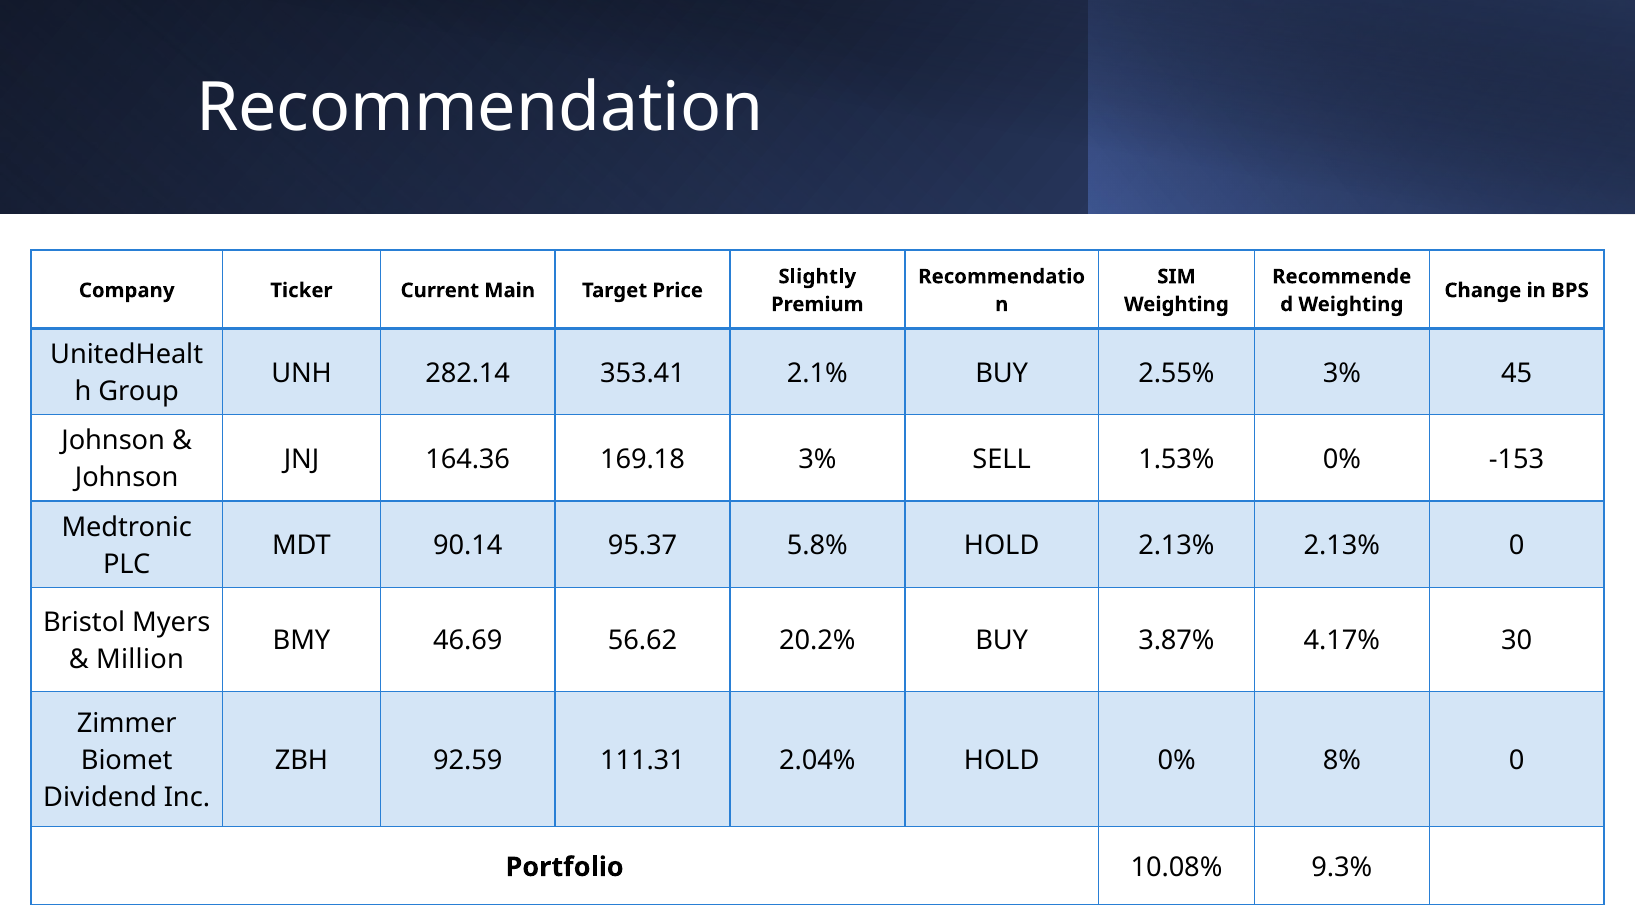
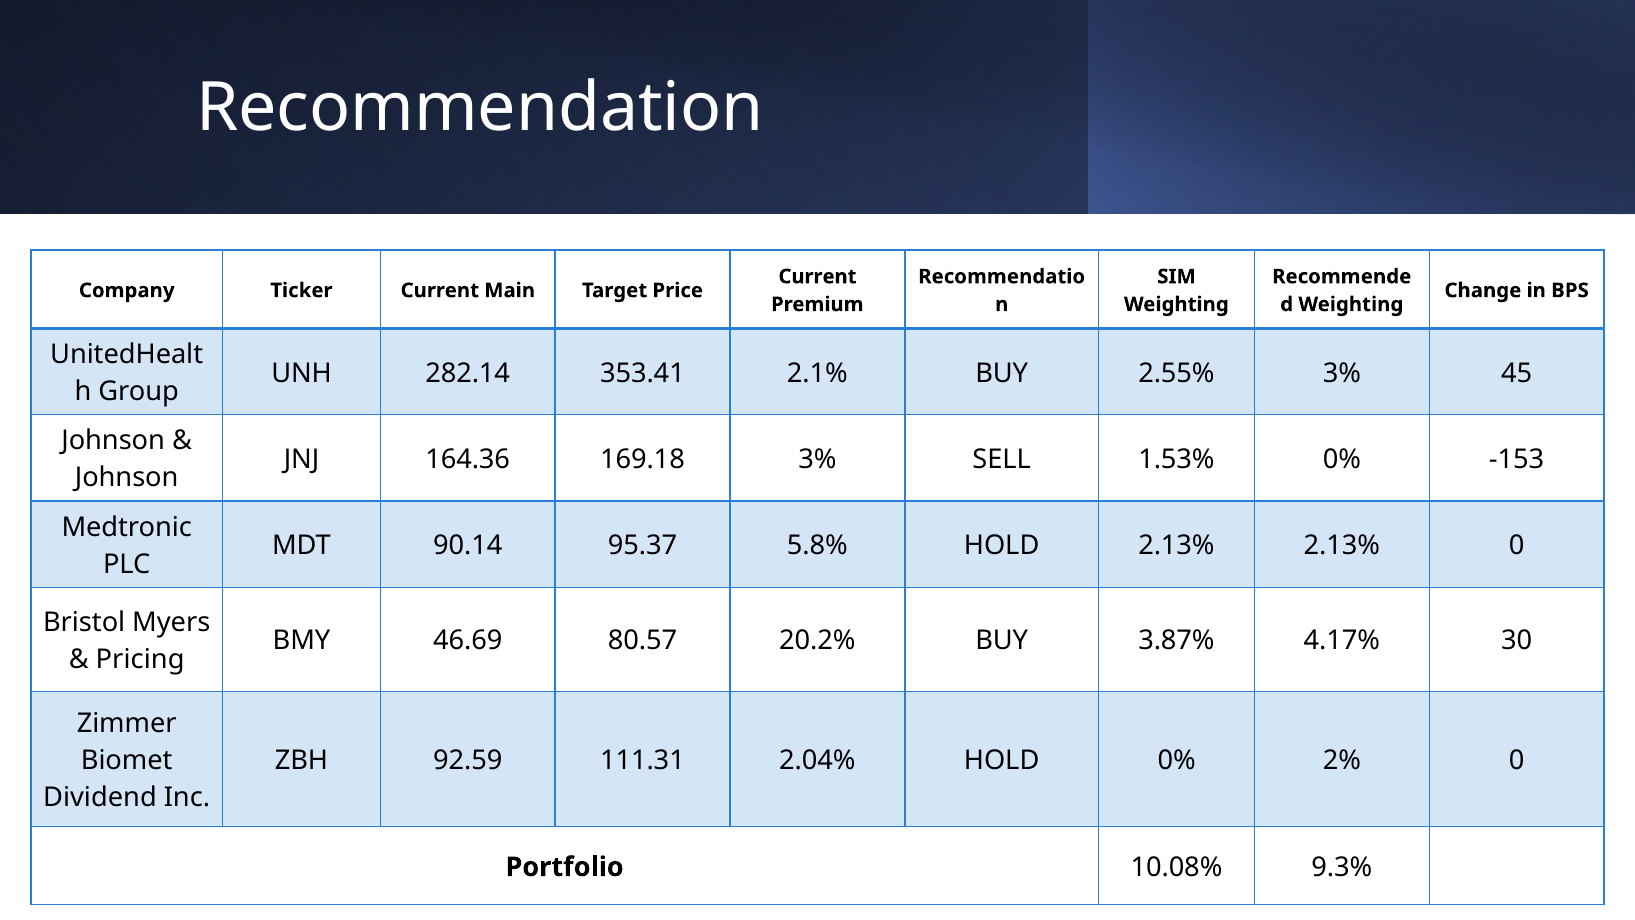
Slightly at (817, 277): Slightly -> Current
56.62: 56.62 -> 80.57
Million: Million -> Pricing
8%: 8% -> 2%
